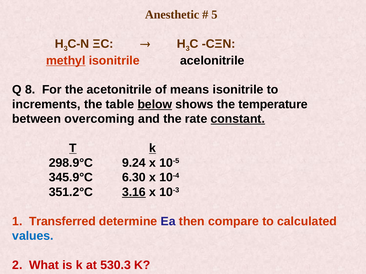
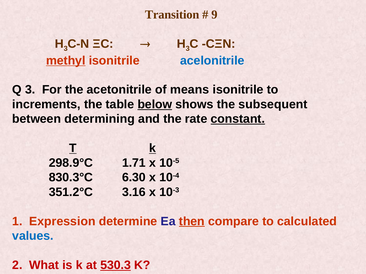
Anesthetic: Anesthetic -> Transition
5: 5 -> 9
acelonitrile colour: black -> blue
Q 8: 8 -> 3
temperature: temperature -> subsequent
overcoming: overcoming -> determining
9.24: 9.24 -> 1.71
345.9°C: 345.9°C -> 830.3°C
3.16 underline: present -> none
Transferred: Transferred -> Expression
then underline: none -> present
530.3 underline: none -> present
